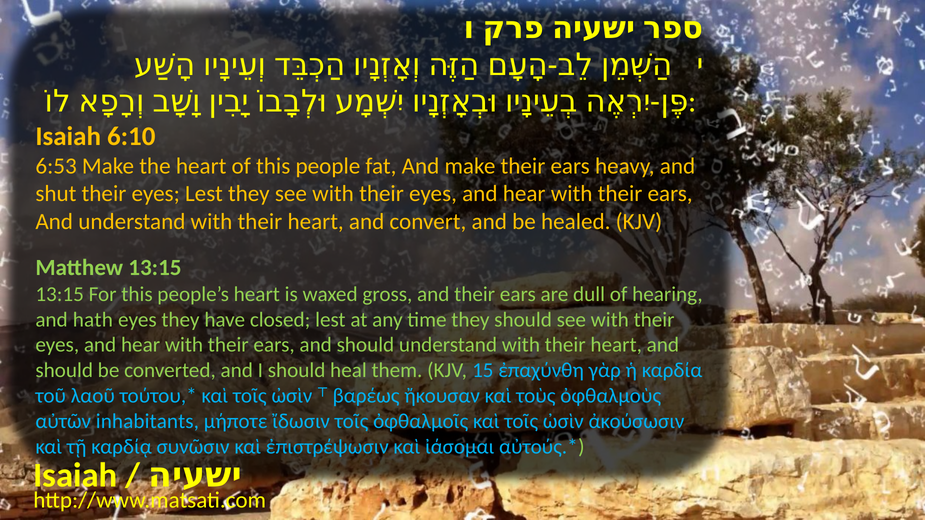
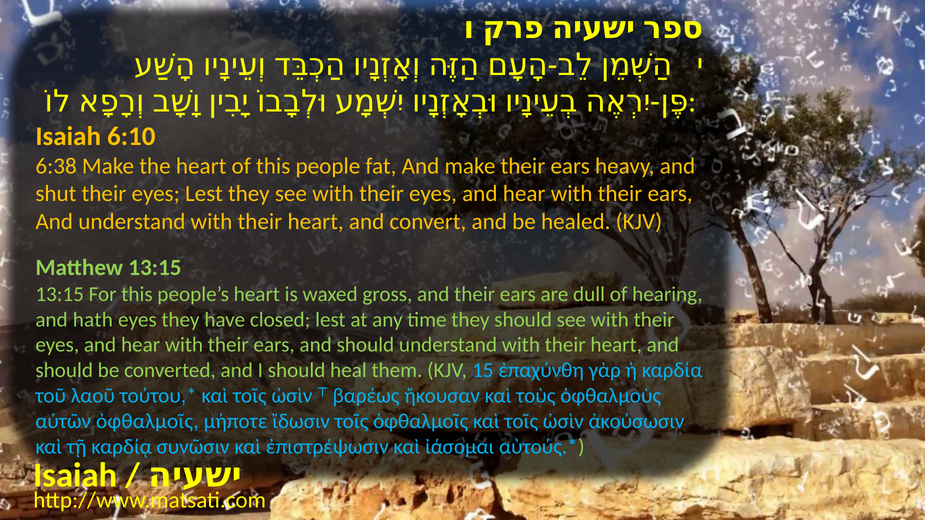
6:53: 6:53 -> 6:38
αὐτῶν inhabitants: inhabitants -> ὀφθαλμοῖς
